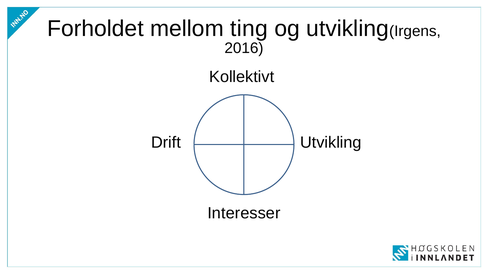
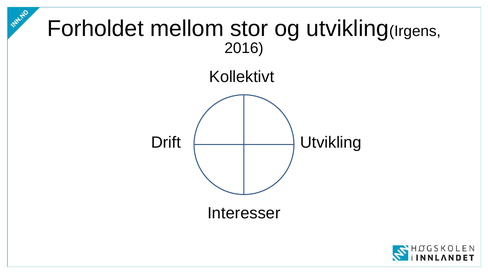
ting: ting -> stor
